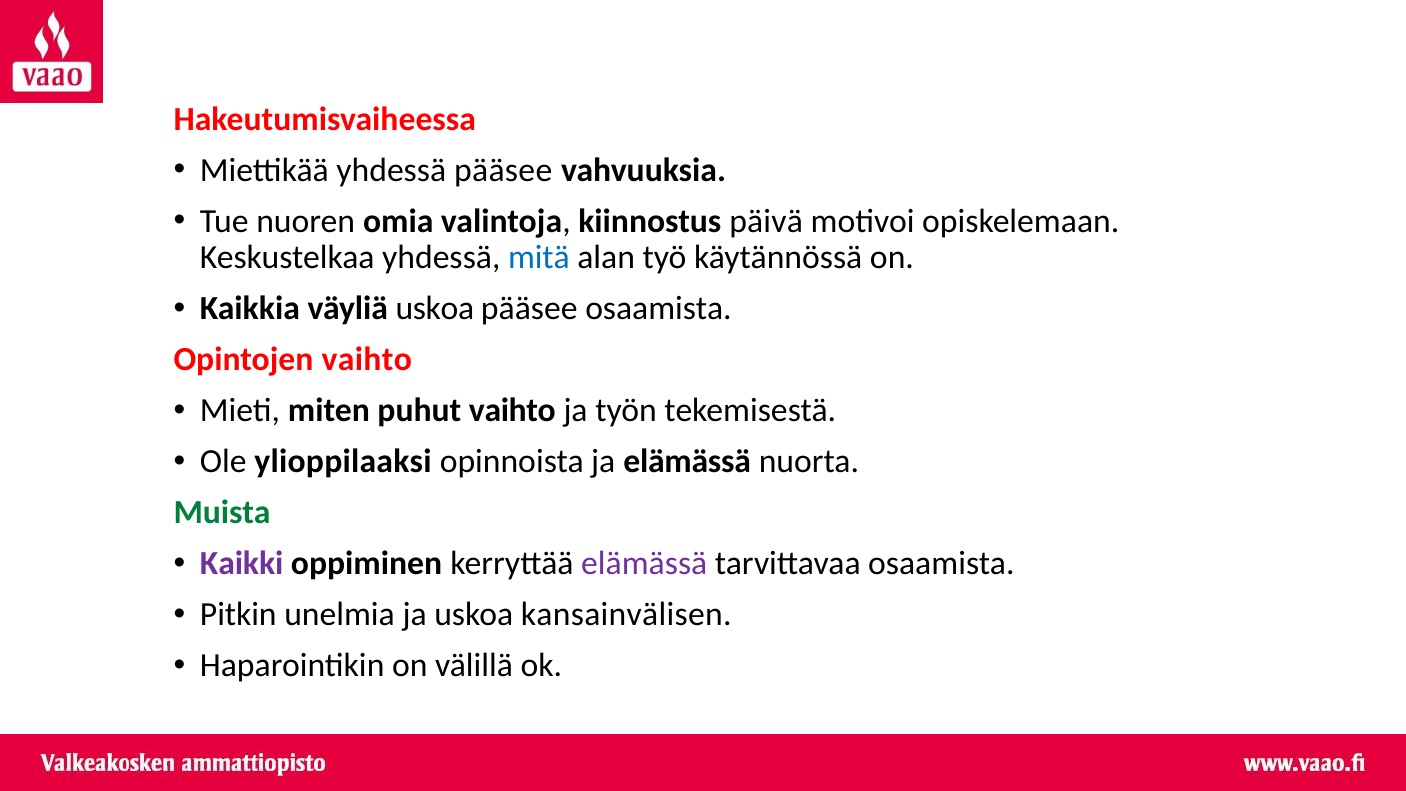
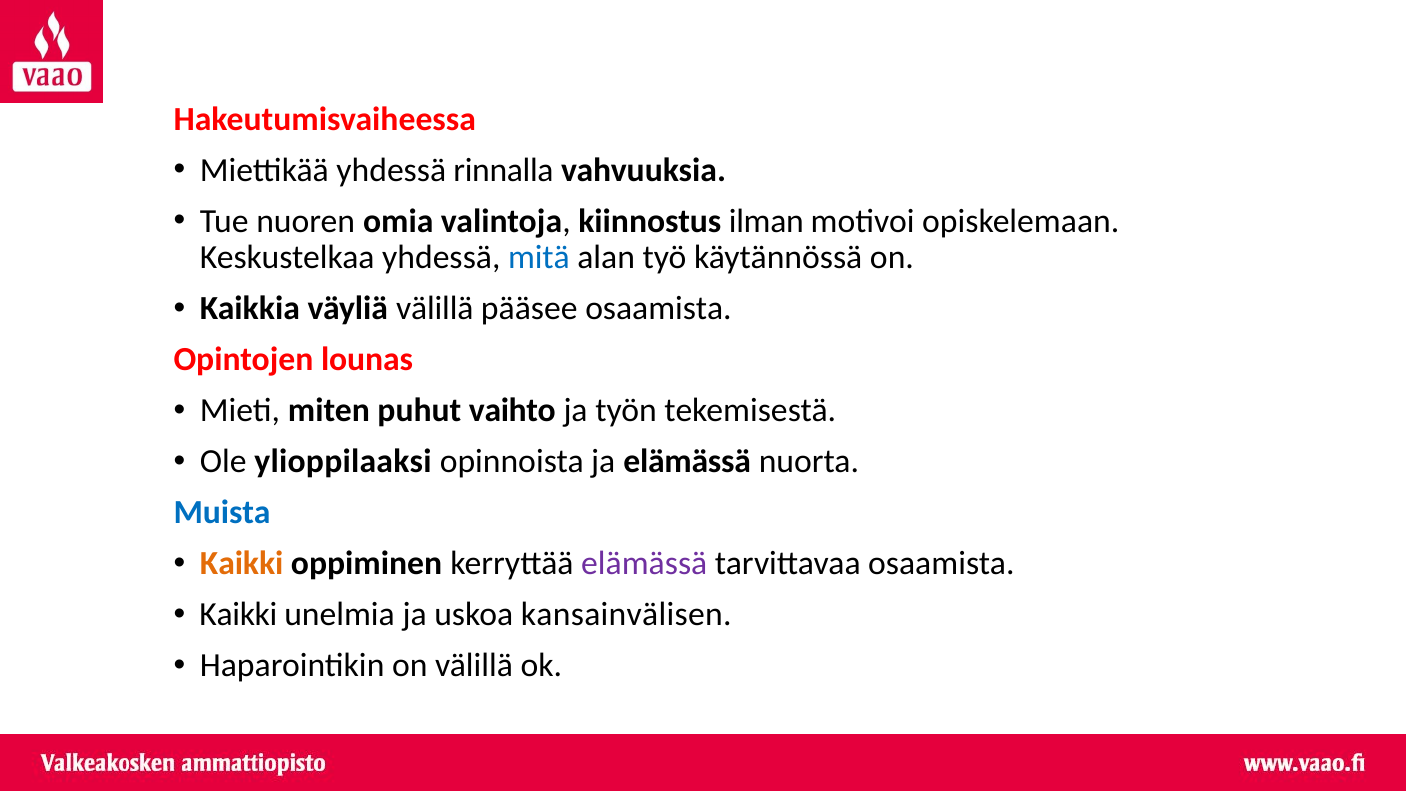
yhdessä pääsee: pääsee -> rinnalla
päivä: päivä -> ilman
väyliä uskoa: uskoa -> välillä
Opintojen vaihto: vaihto -> lounas
Muista colour: green -> blue
Kaikki at (242, 564) colour: purple -> orange
Pitkin at (238, 615): Pitkin -> Kaikki
